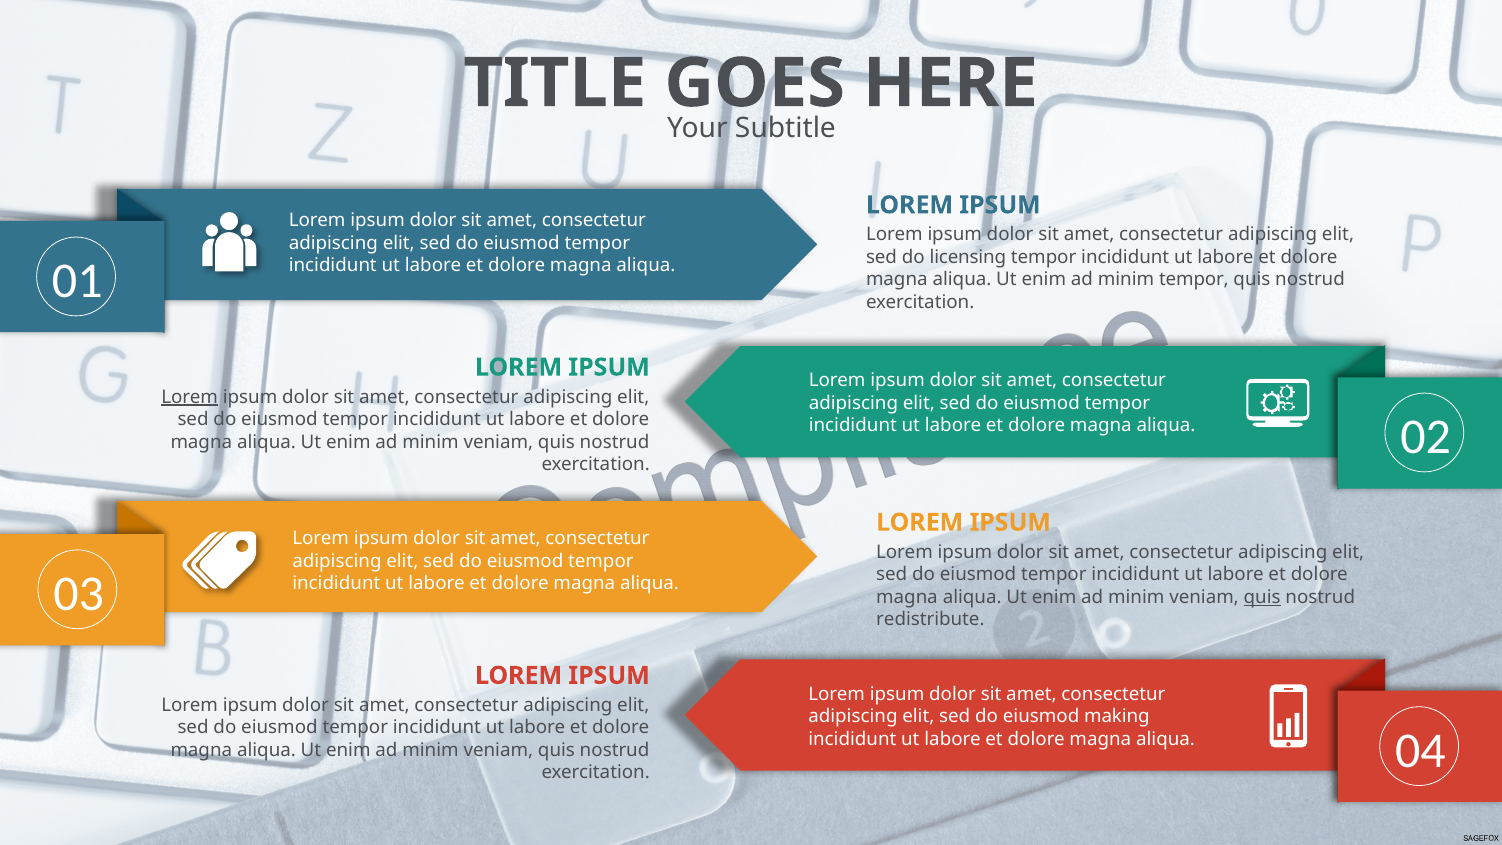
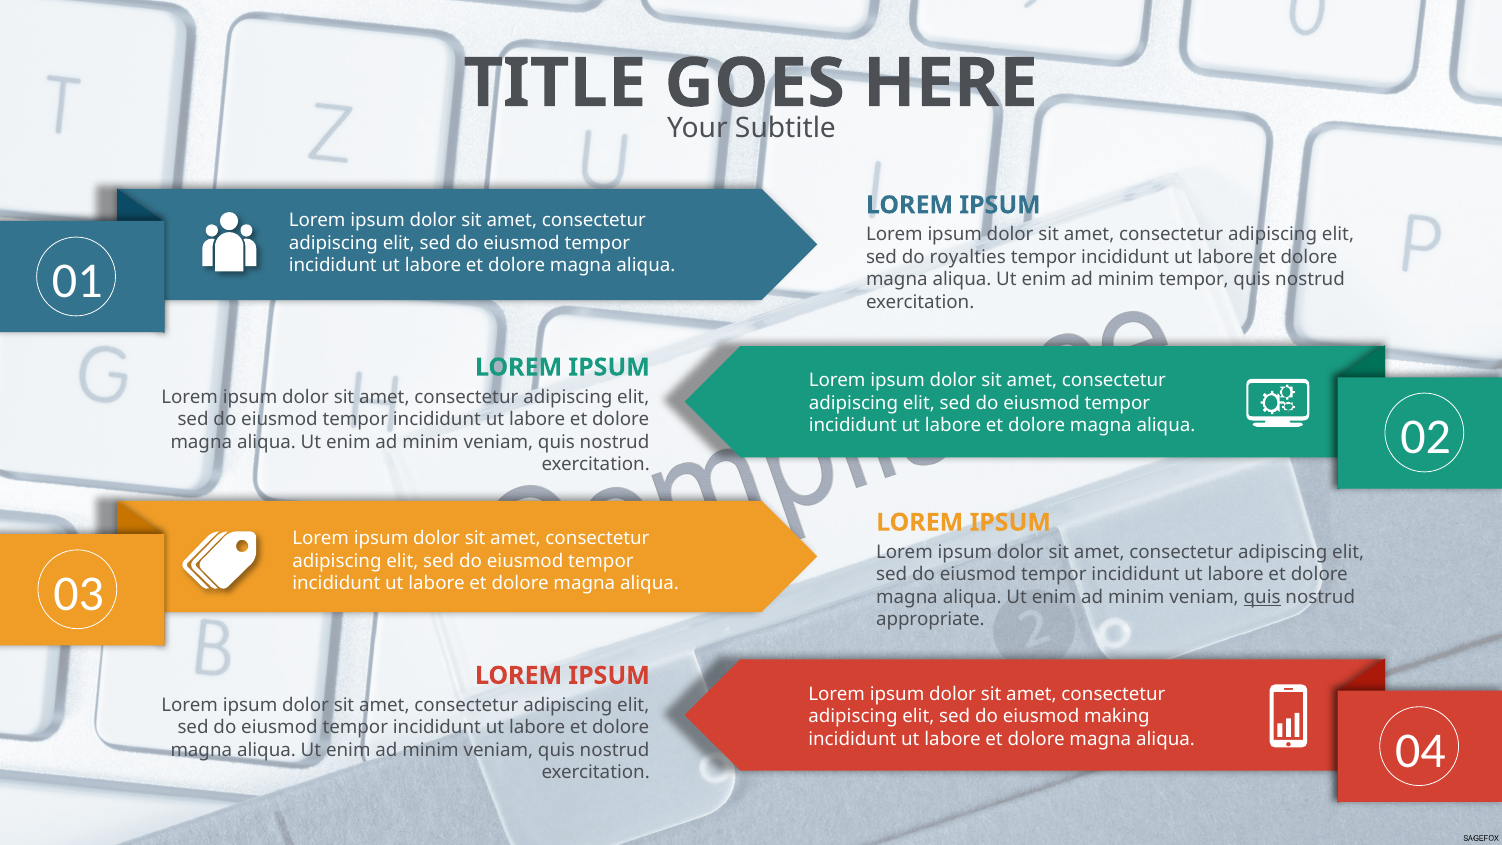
licensing: licensing -> royalties
Lorem at (190, 397) underline: present -> none
redistribute: redistribute -> appropriate
